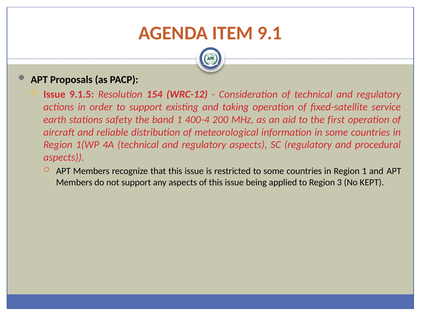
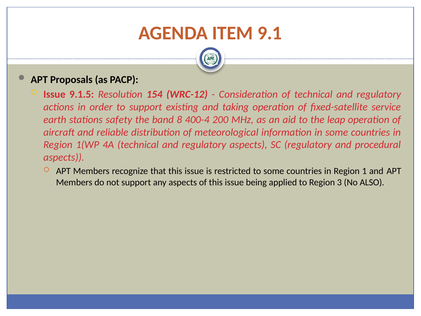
band 1: 1 -> 8
first: first -> leap
KEPT: KEPT -> ALSO
